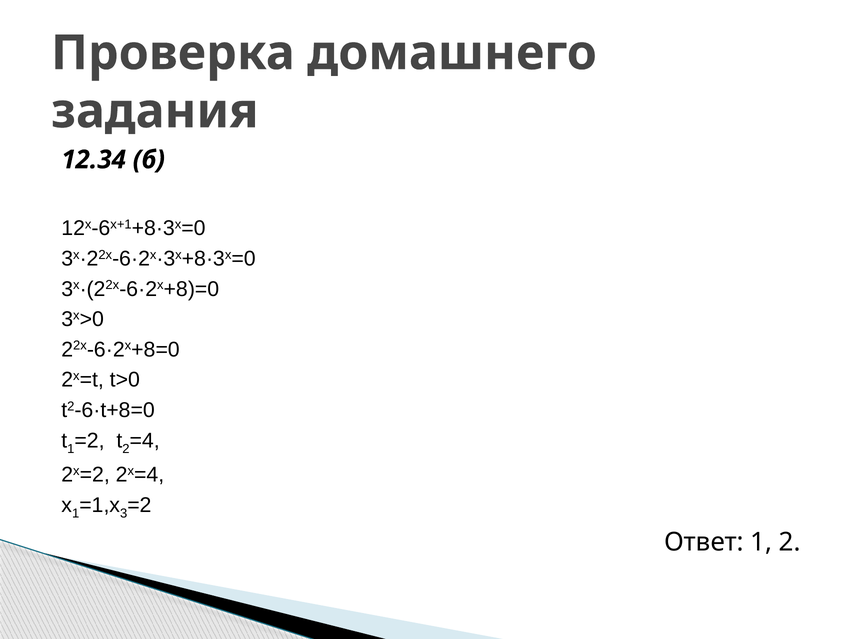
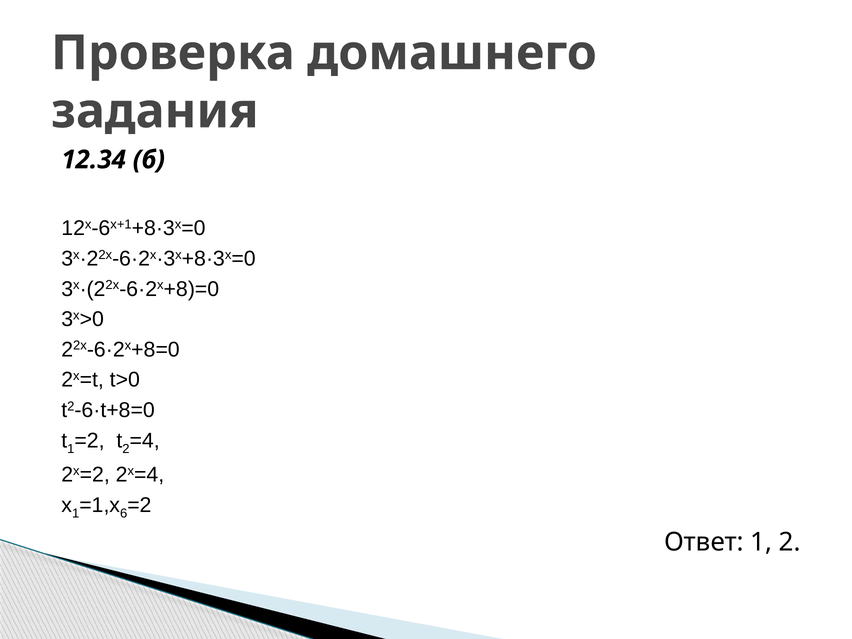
3: 3 -> 6
